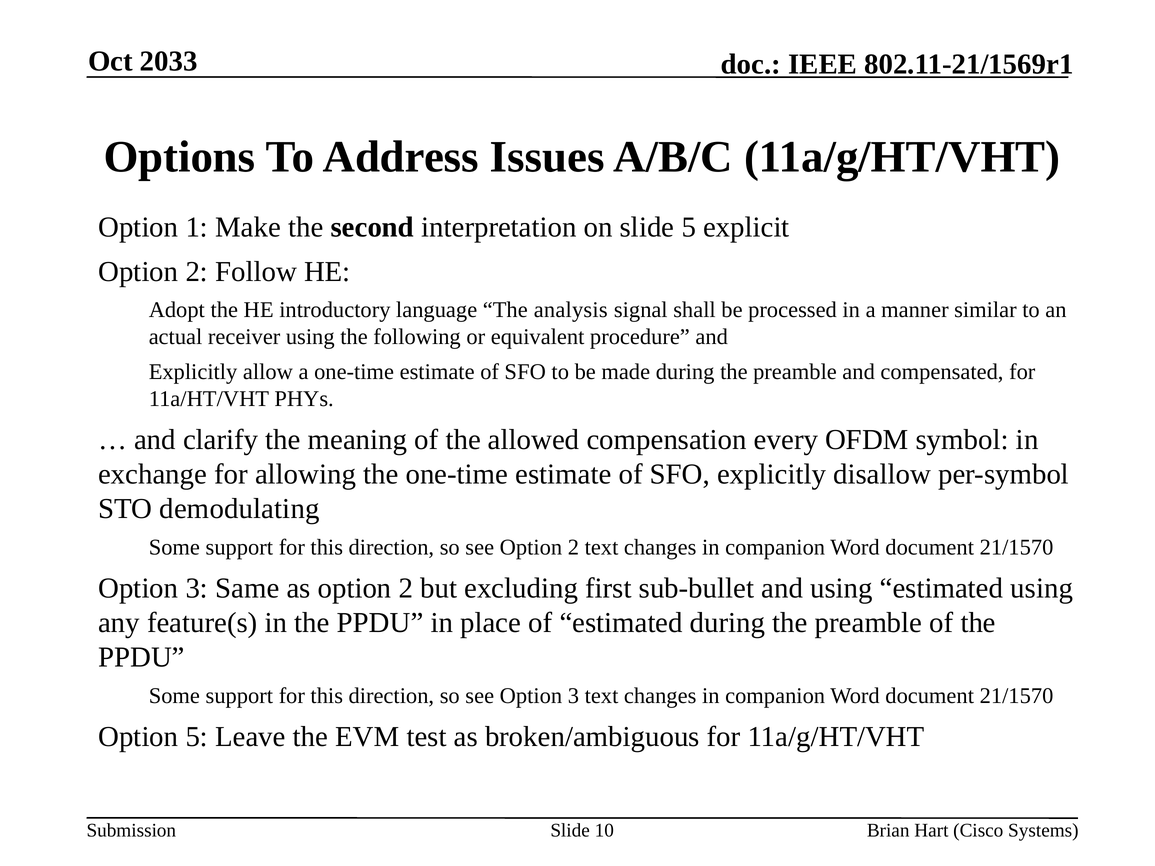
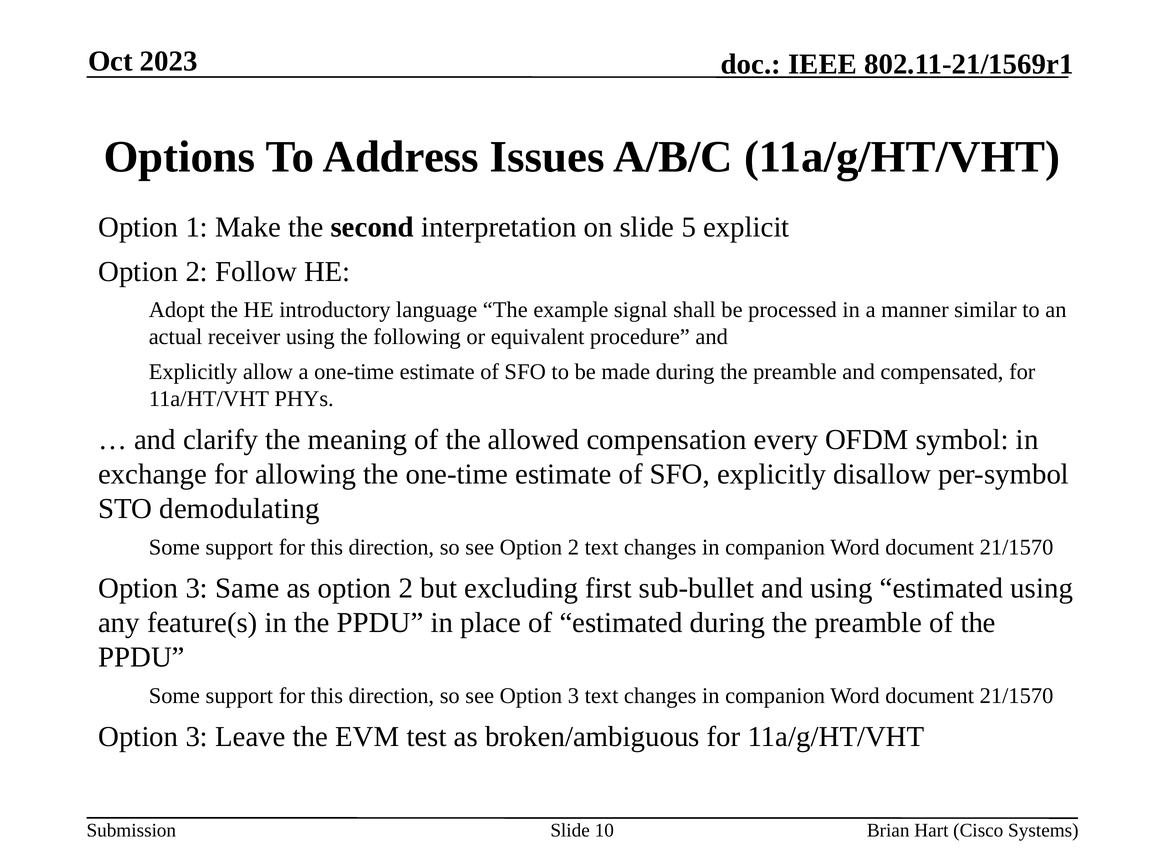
2033: 2033 -> 2023
analysis: analysis -> example
5 at (197, 737): 5 -> 3
